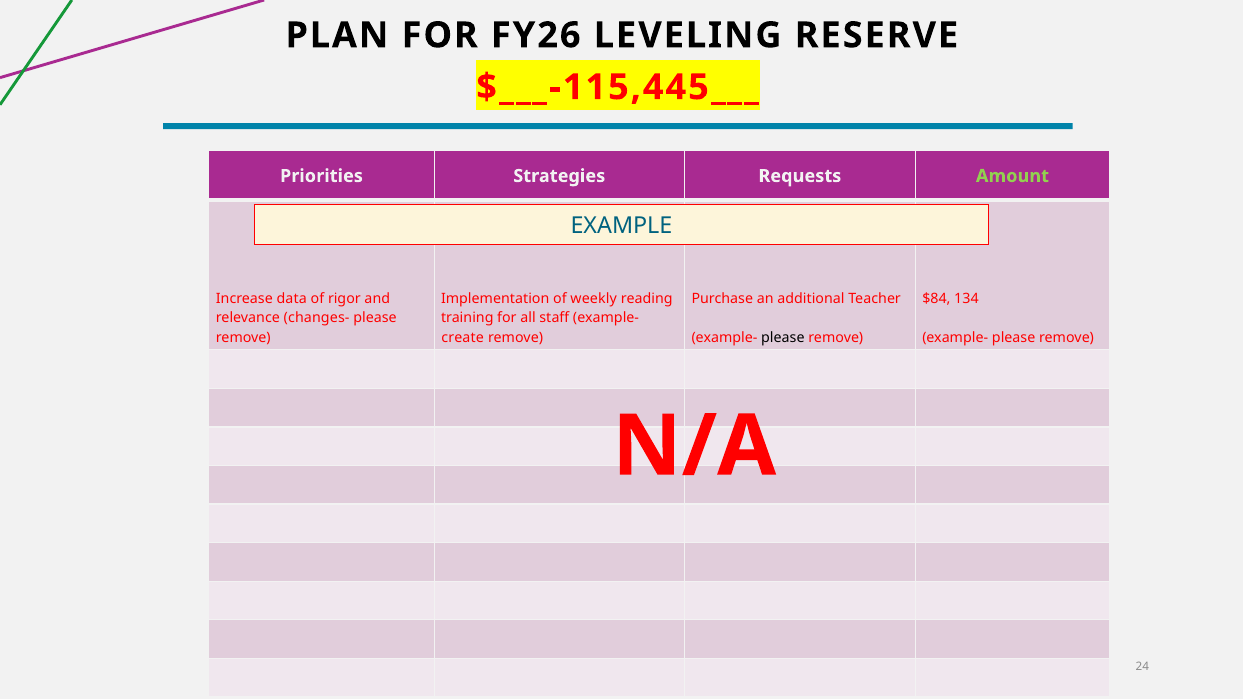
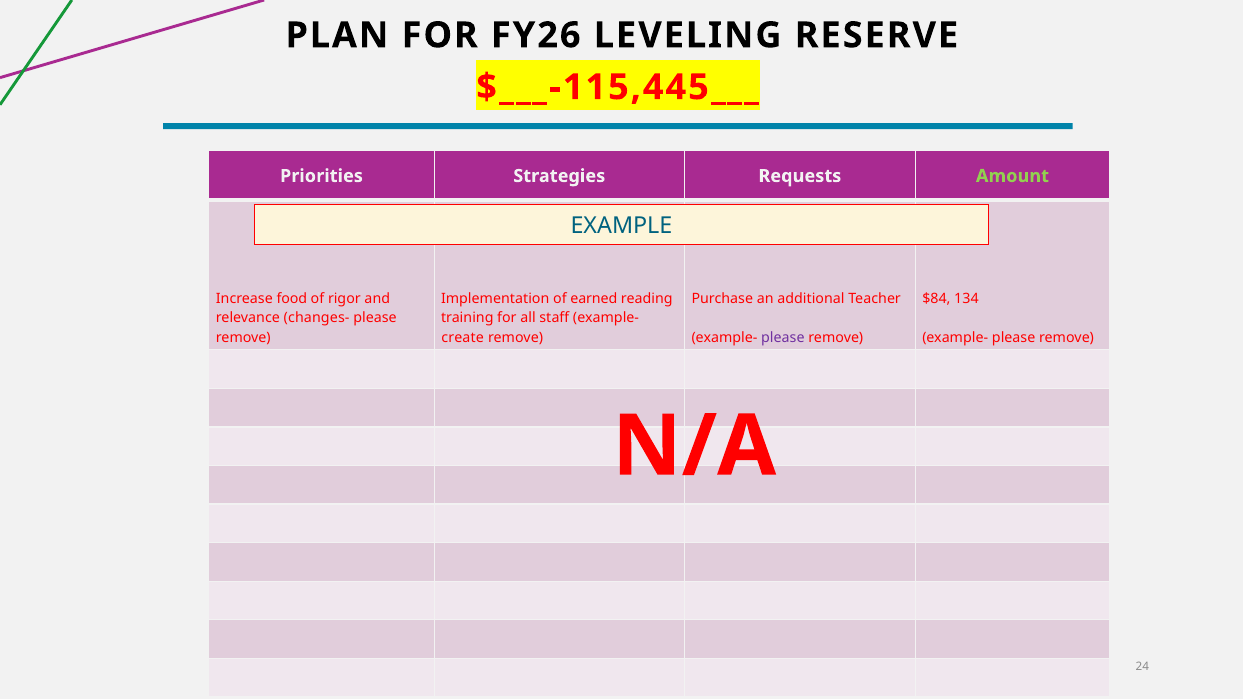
data: data -> food
weekly: weekly -> earned
please at (783, 338) colour: black -> purple
